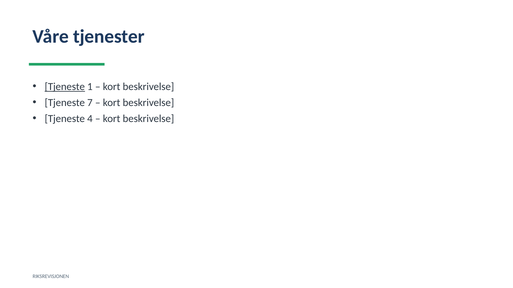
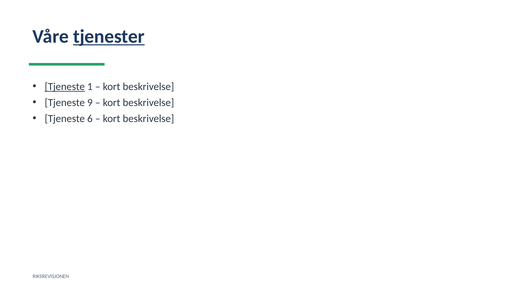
tjenester underline: none -> present
7: 7 -> 9
4: 4 -> 6
